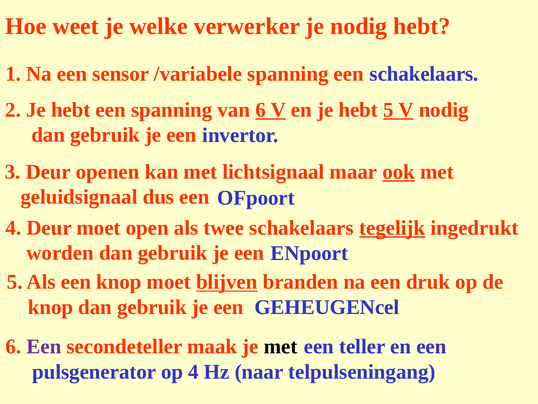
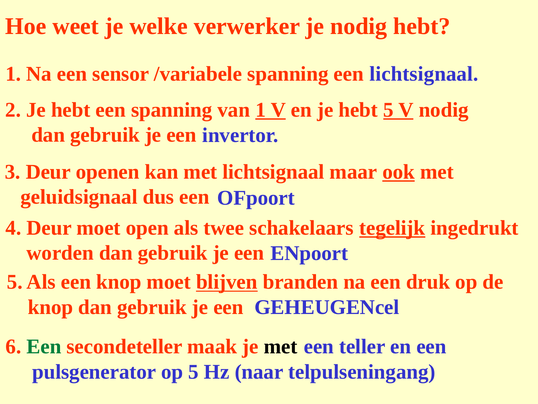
schakelaars at (424, 74): schakelaars -> lichtsignaal
van 6: 6 -> 1
Een at (44, 346) colour: purple -> green
op 4: 4 -> 5
